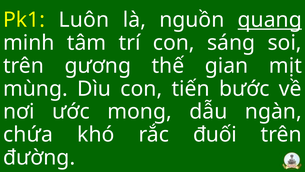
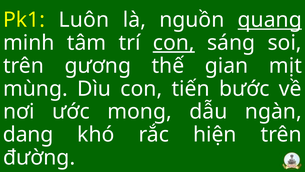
con at (174, 43) underline: none -> present
chứa: chứa -> dang
đuối: đuối -> hiện
